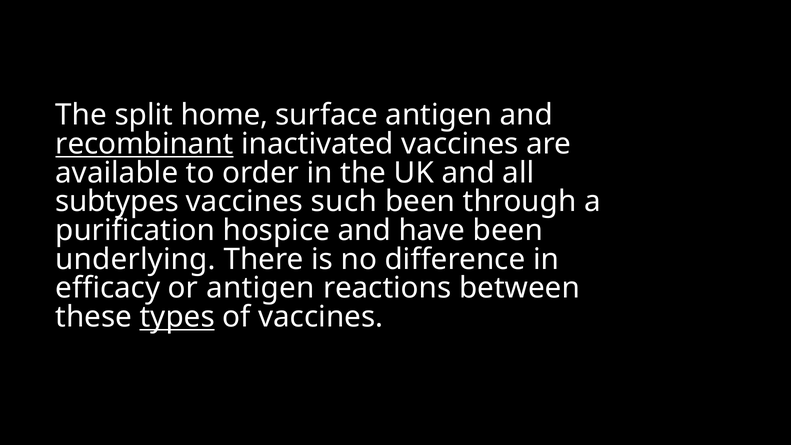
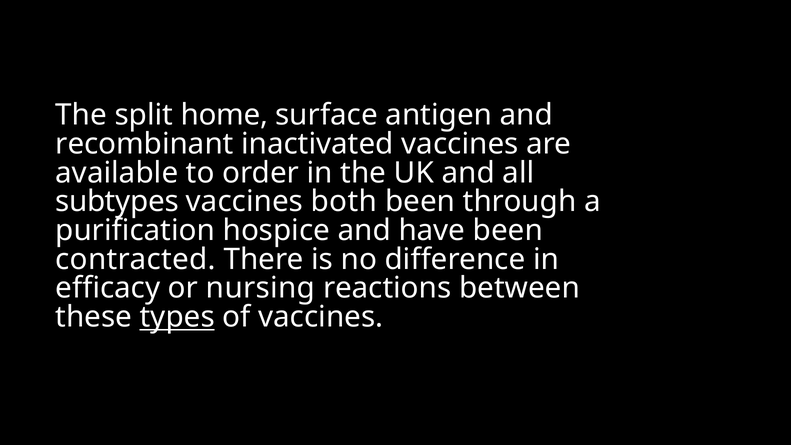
recombinant underline: present -> none
such: such -> both
underlying: underlying -> contracted
or antigen: antigen -> nursing
